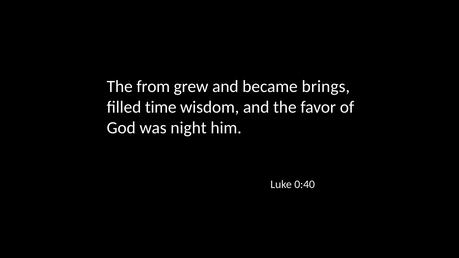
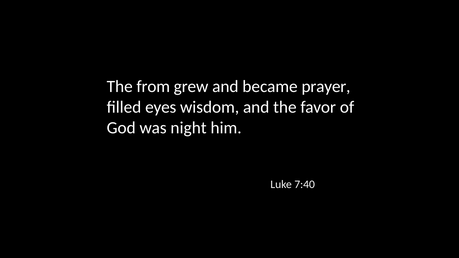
brings: brings -> prayer
time: time -> eyes
0:40: 0:40 -> 7:40
